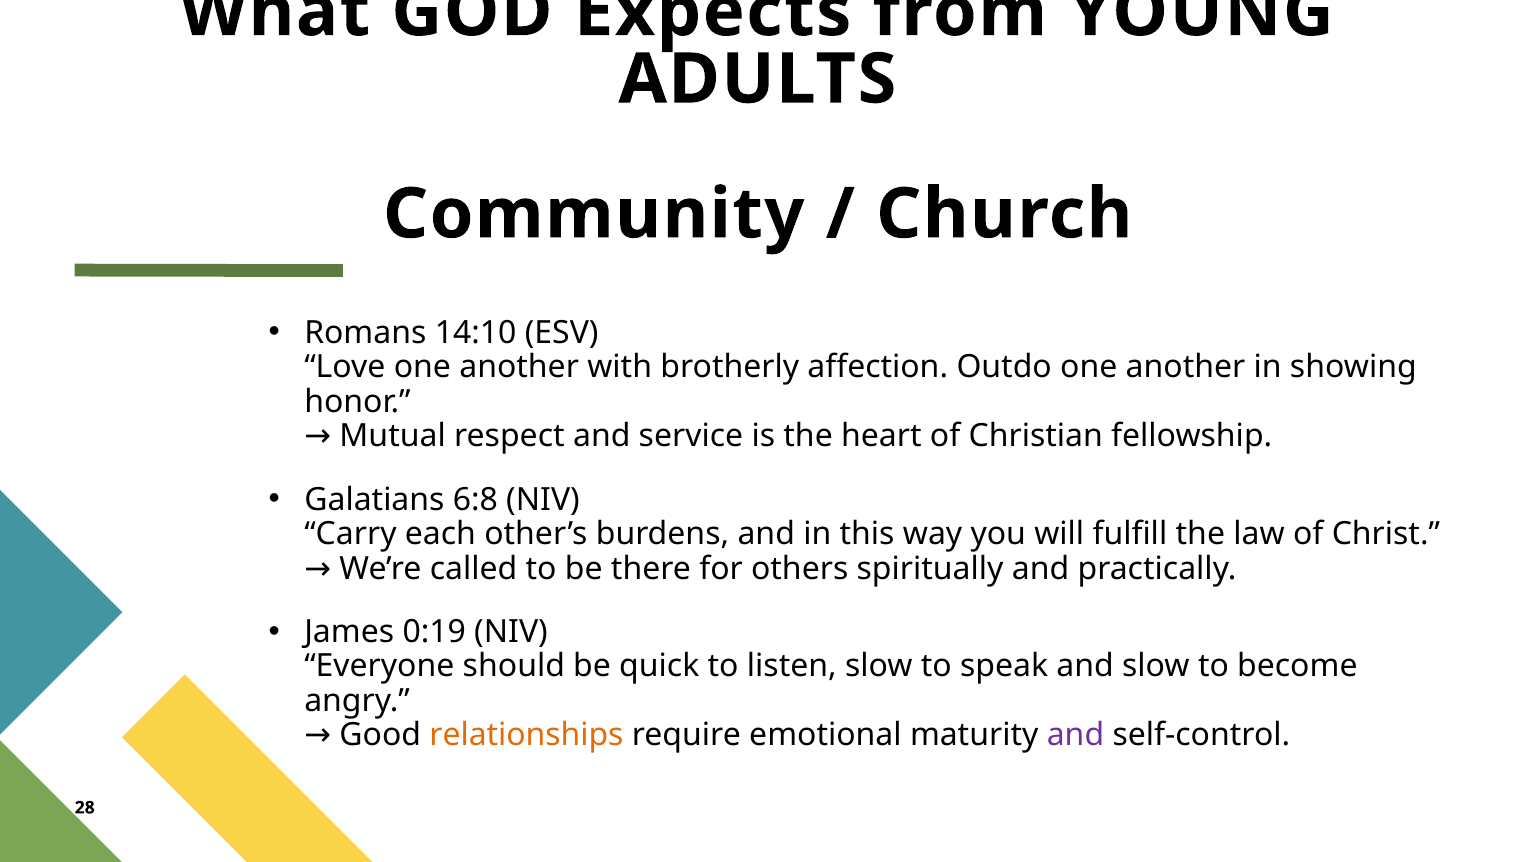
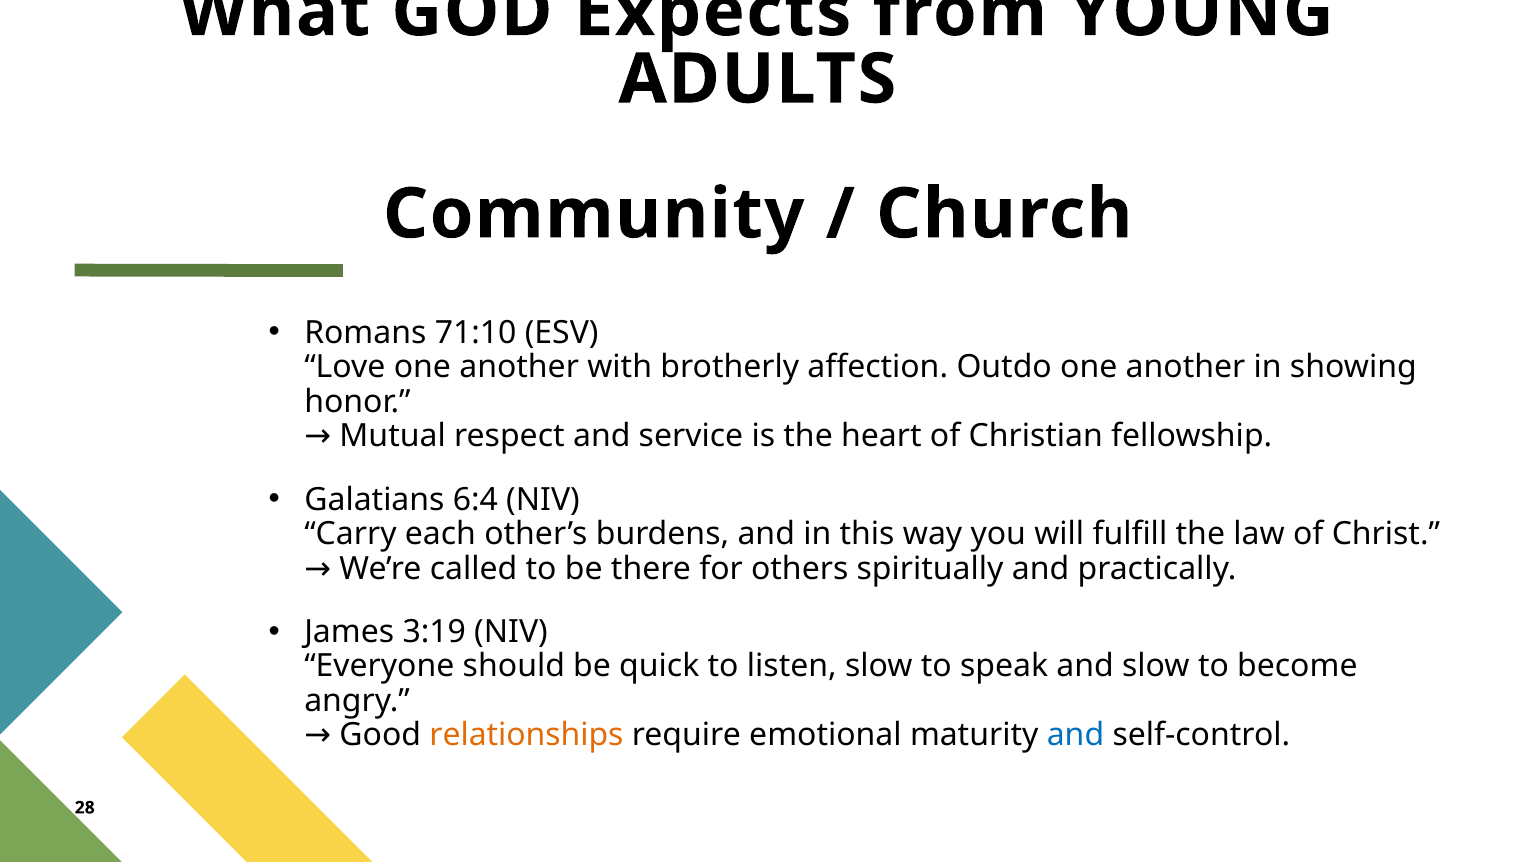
14:10: 14:10 -> 71:10
6:8: 6:8 -> 6:4
0:19: 0:19 -> 3:19
and at (1075, 736) colour: purple -> blue
